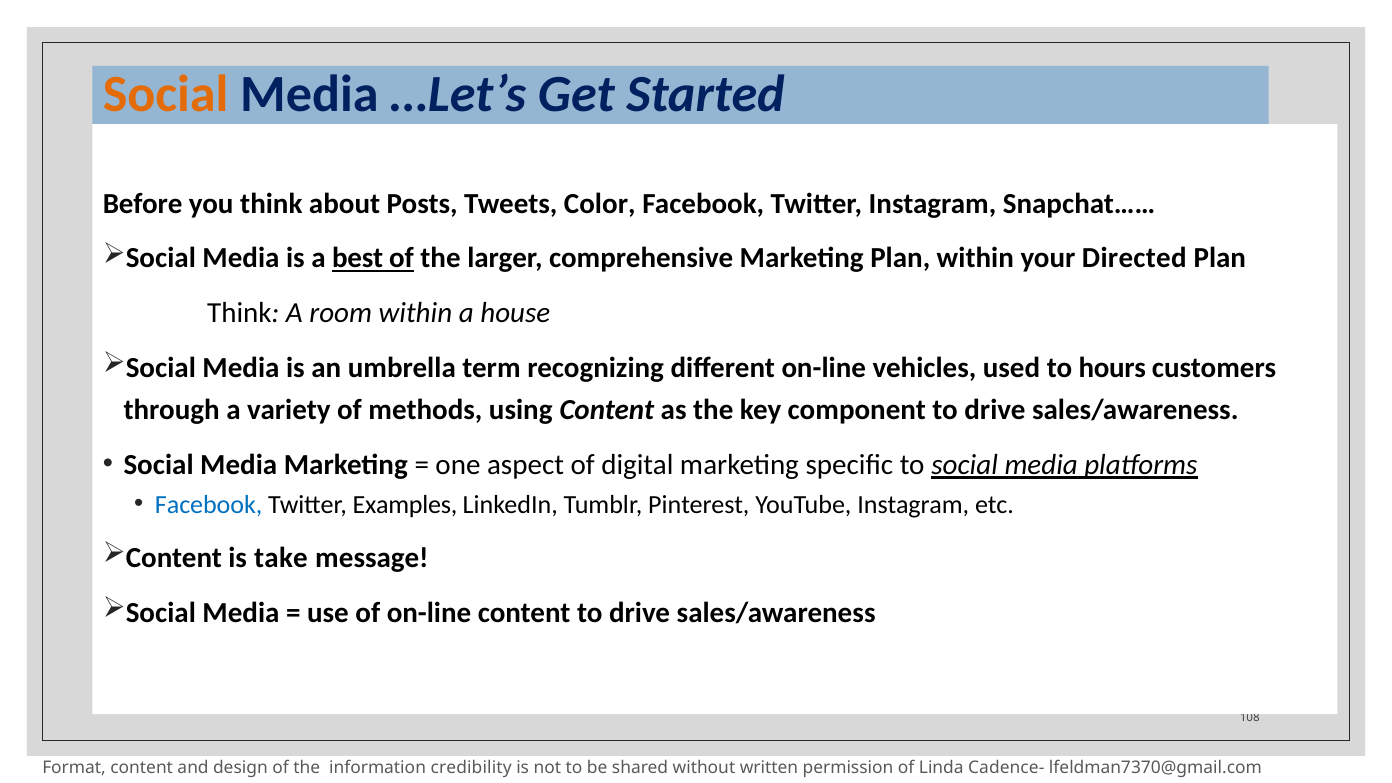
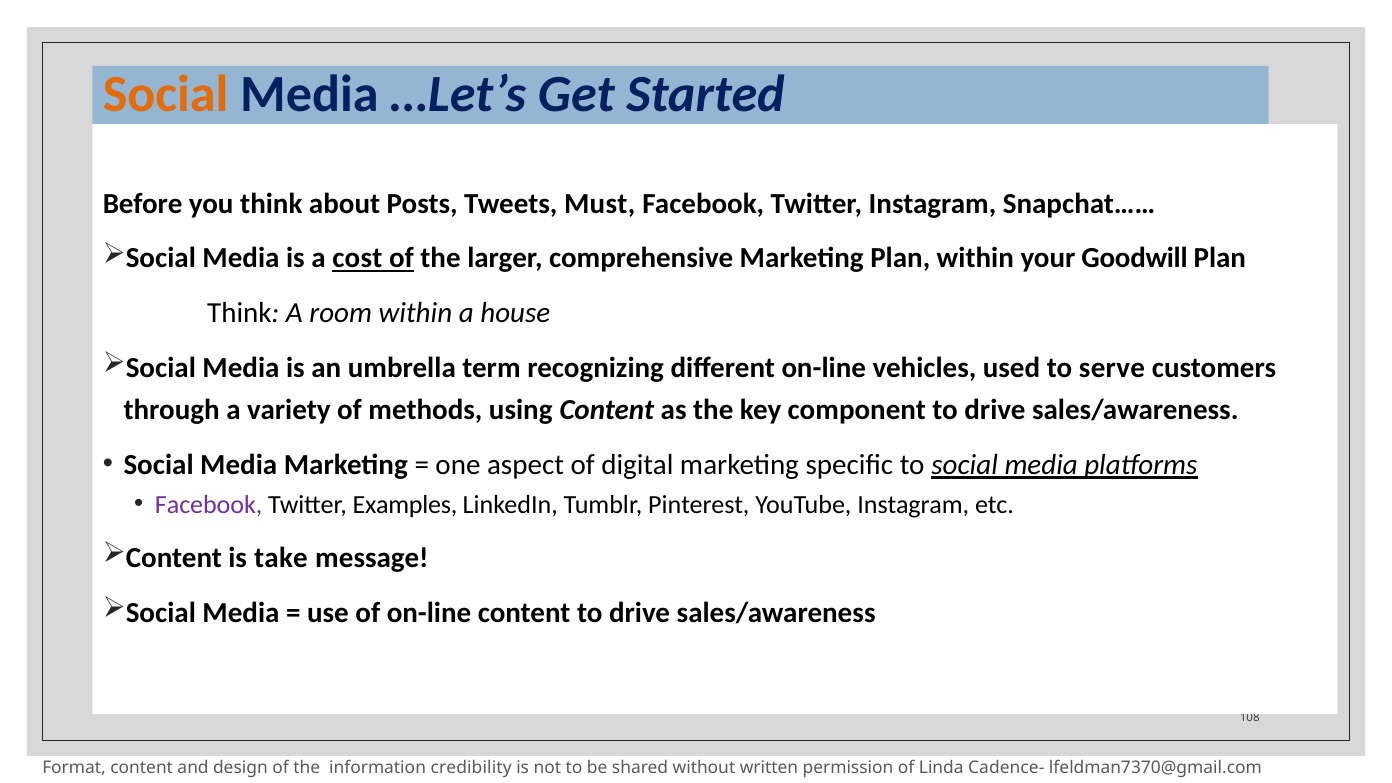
Color: Color -> Must
best: best -> cost
Directed: Directed -> Goodwill
hours: hours -> serve
Facebook at (209, 505) colour: blue -> purple
